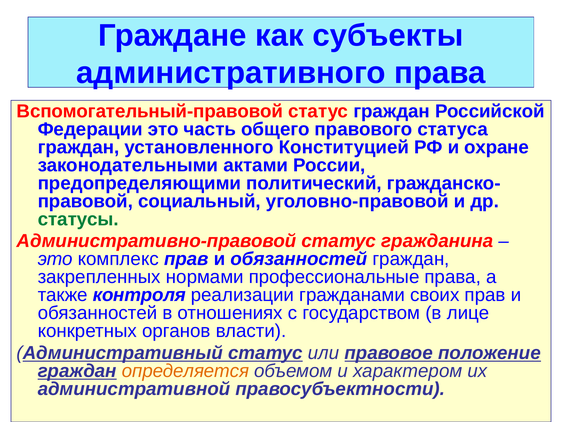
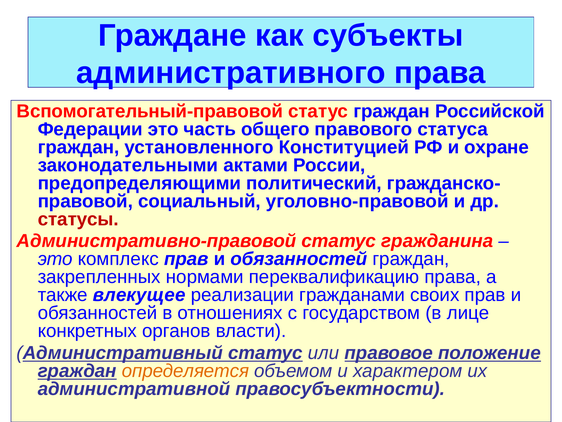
статусы colour: green -> red
профессиональные: профессиональные -> переквалификацию
контроля: контроля -> влекущее
